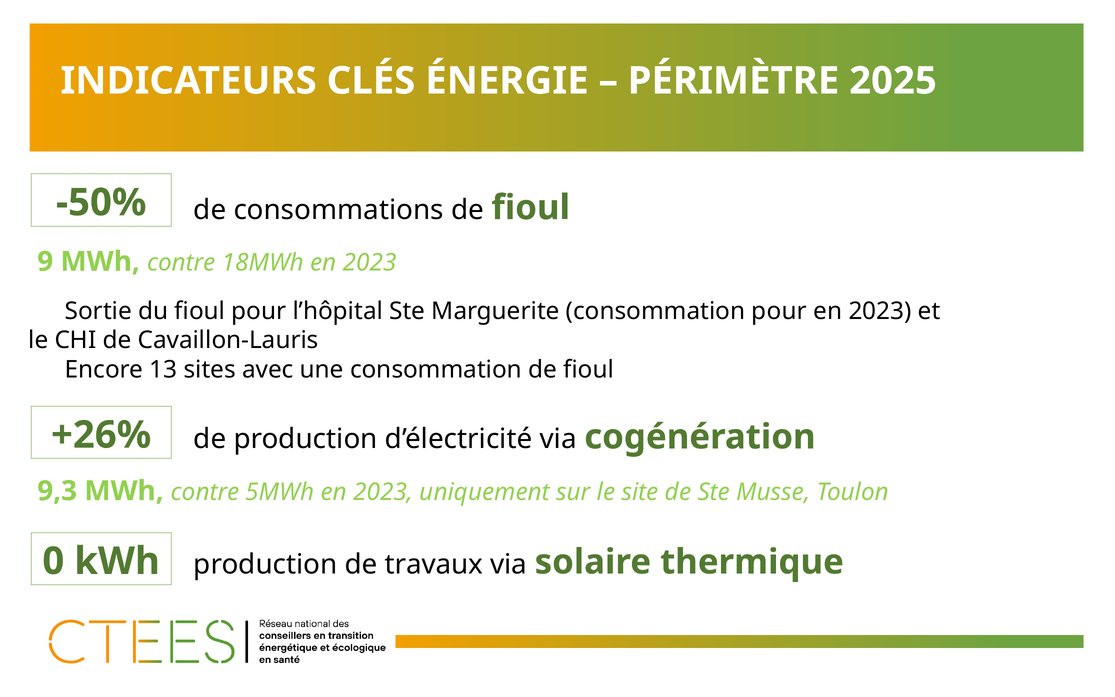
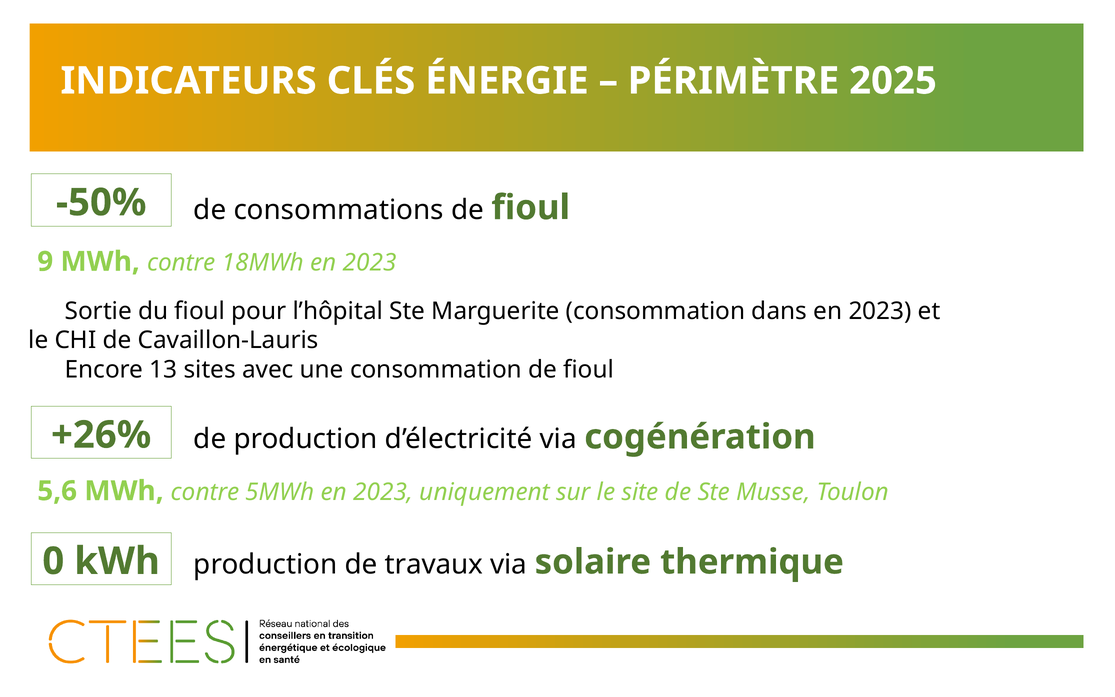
consommation pour: pour -> dans
9,3: 9,3 -> 5,6
